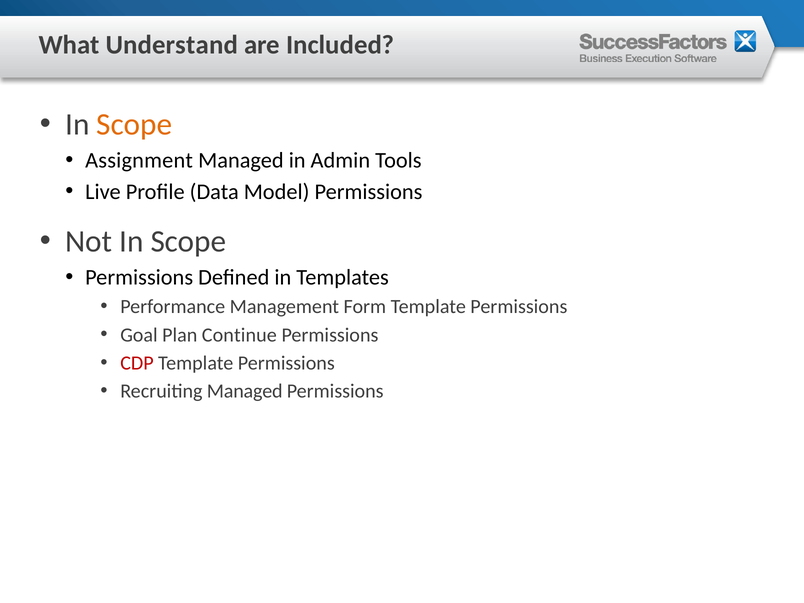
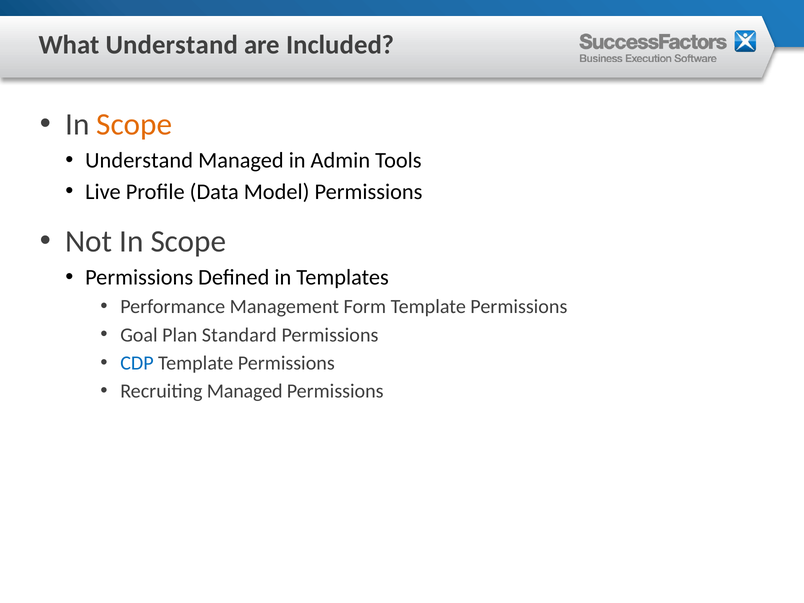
Assignment at (139, 161): Assignment -> Understand
Continue: Continue -> Standard
CDP colour: red -> blue
